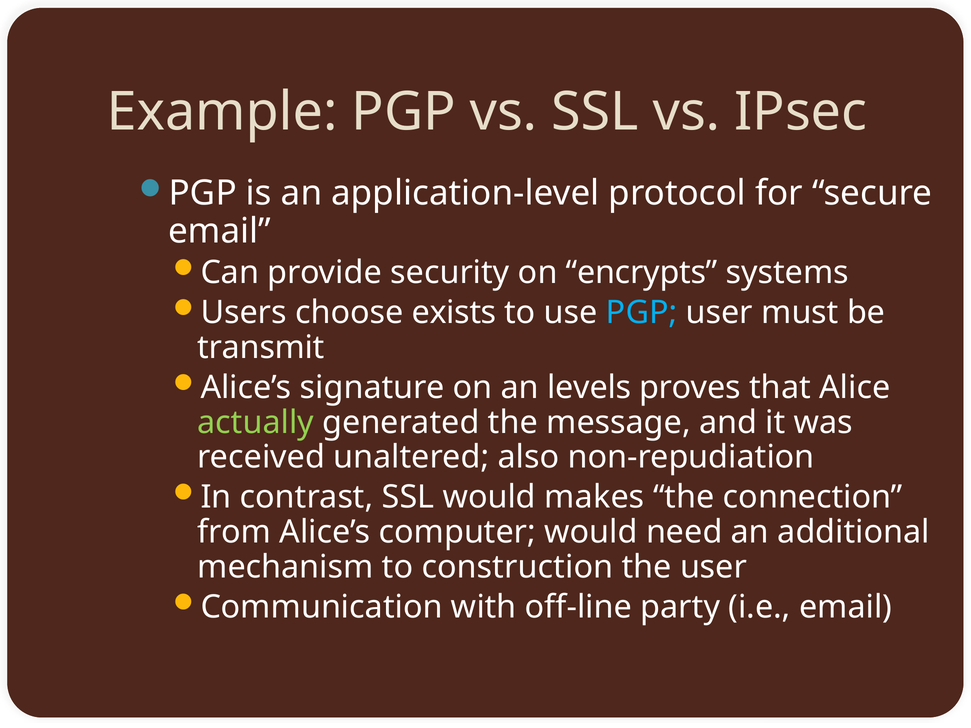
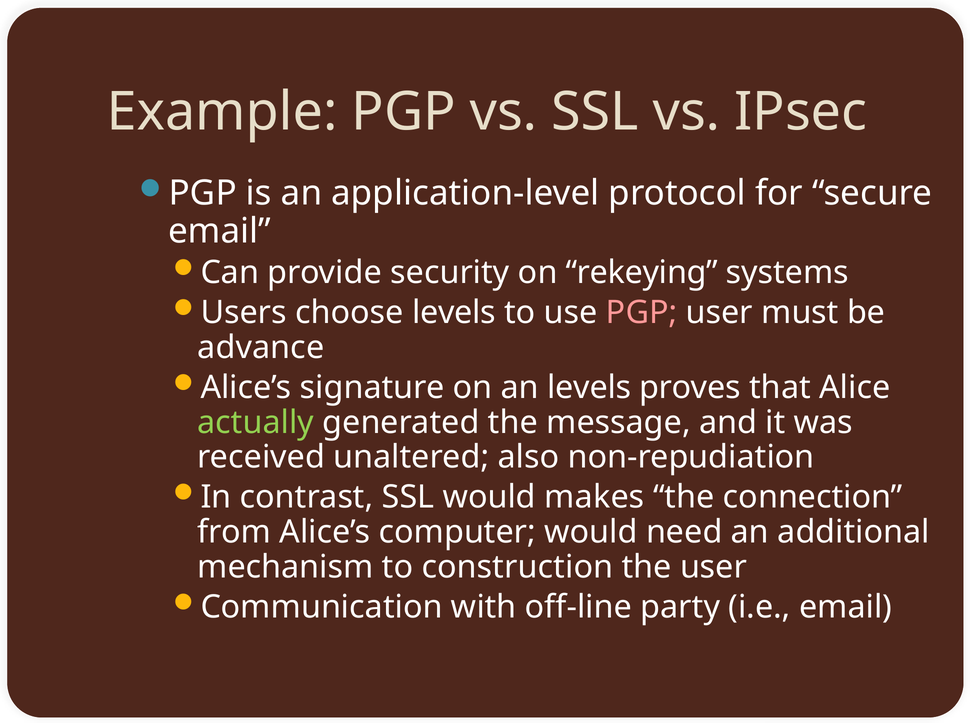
encrypts: encrypts -> rekeying
choose exists: exists -> levels
PGP at (642, 313) colour: light blue -> pink
transmit: transmit -> advance
